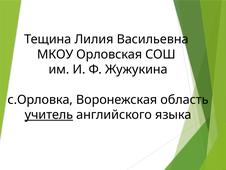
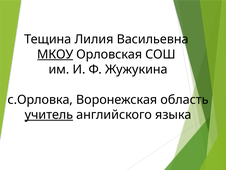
МКОУ underline: none -> present
